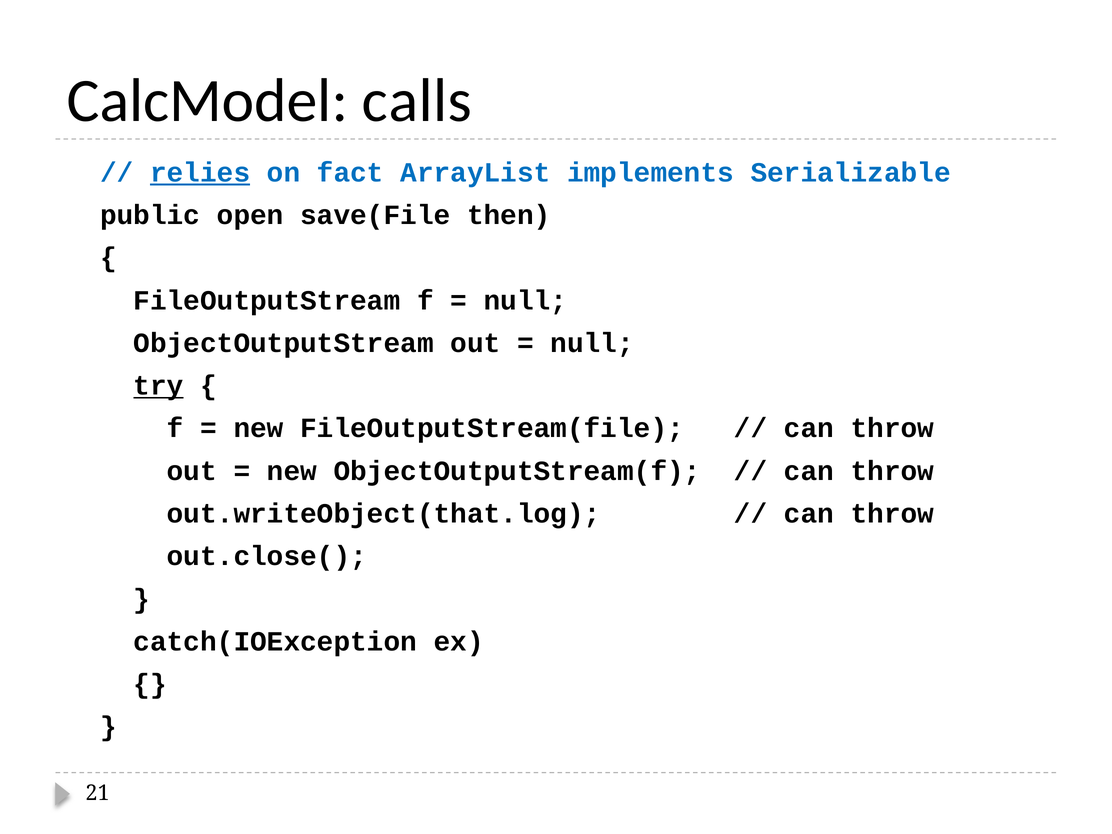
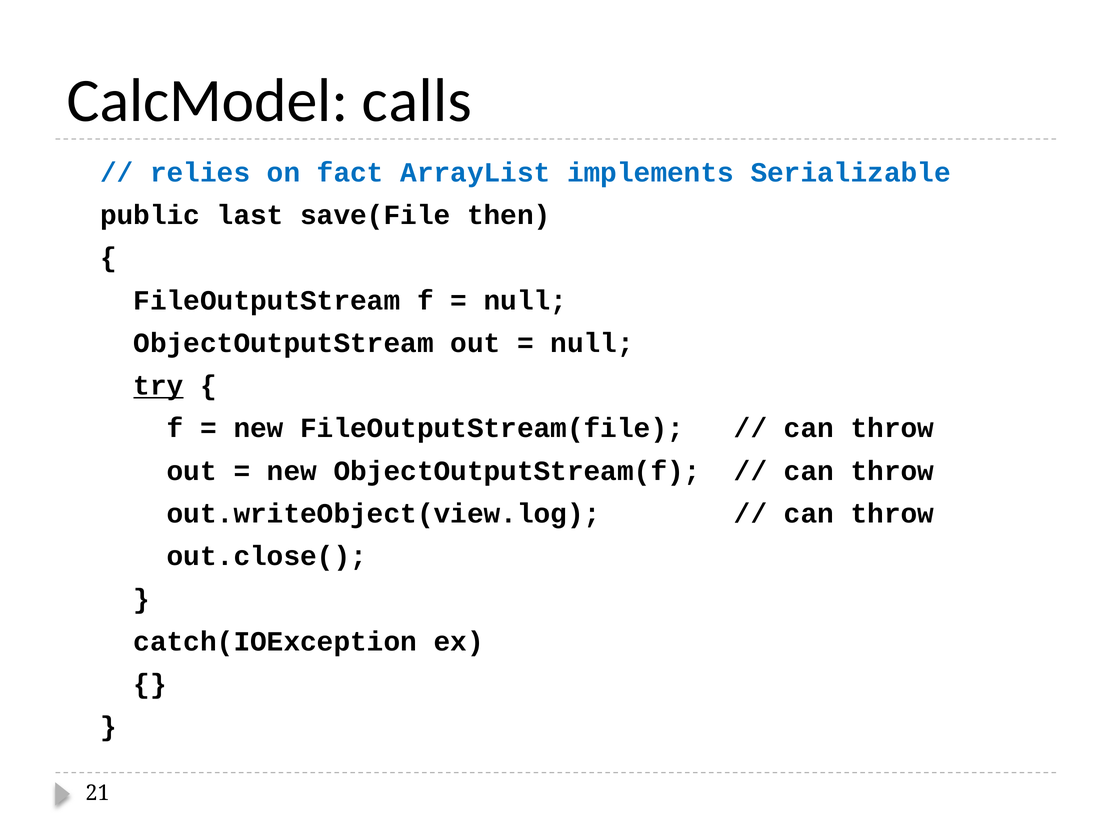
relies underline: present -> none
open: open -> last
out.writeObject(that.log: out.writeObject(that.log -> out.writeObject(view.log
